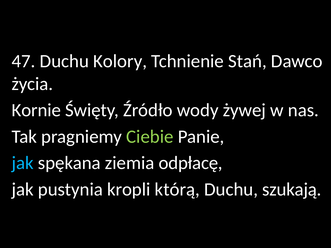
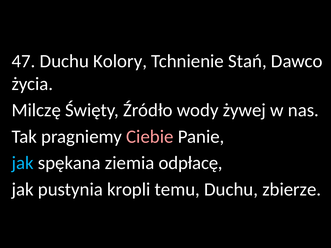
Kornie: Kornie -> Milczę
Ciebie colour: light green -> pink
którą: którą -> temu
szukają: szukają -> zbierze
